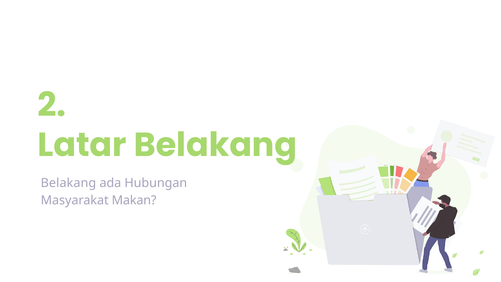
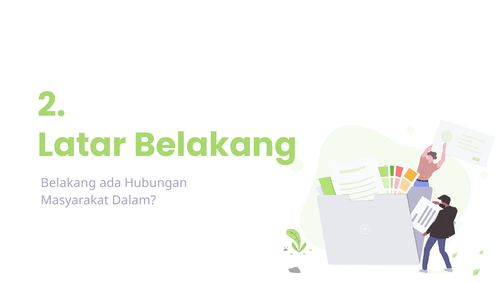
Makan: Makan -> Dalam
